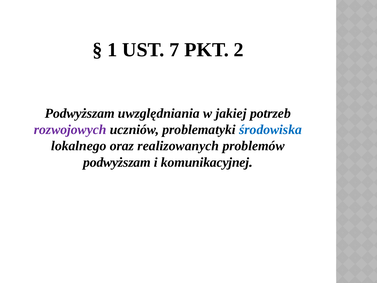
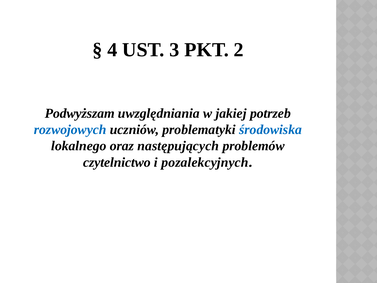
1: 1 -> 4
7: 7 -> 3
rozwojowych colour: purple -> blue
realizowanych: realizowanych -> następujących
podwyższam at (117, 162): podwyższam -> czytelnictwo
komunikacyjnej: komunikacyjnej -> pozalekcyjnych
